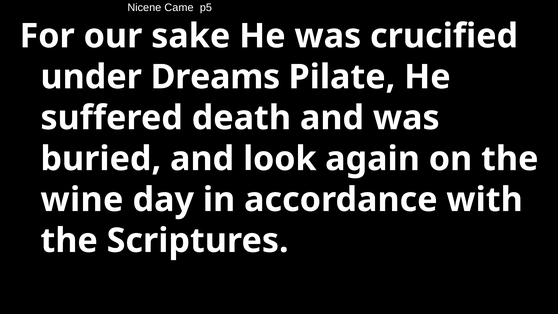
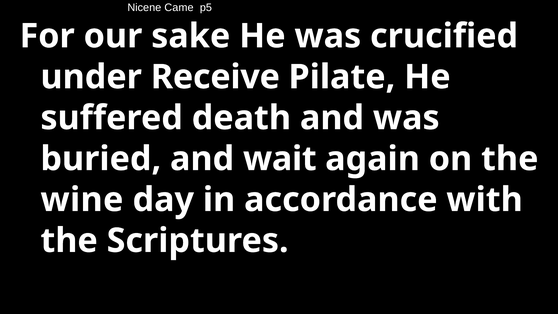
Dreams: Dreams -> Receive
look: look -> wait
